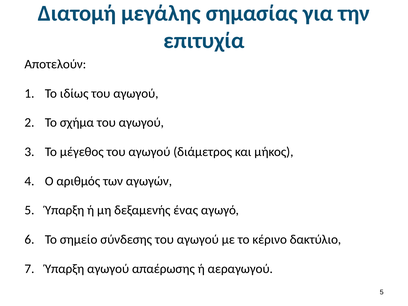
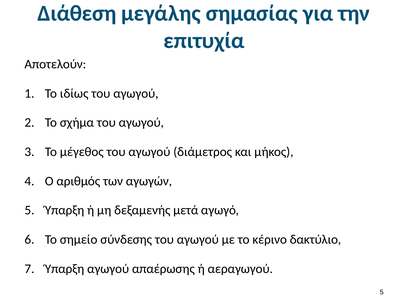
Διατομή: Διατομή -> Διάθεση
ένας: ένας -> μετά
